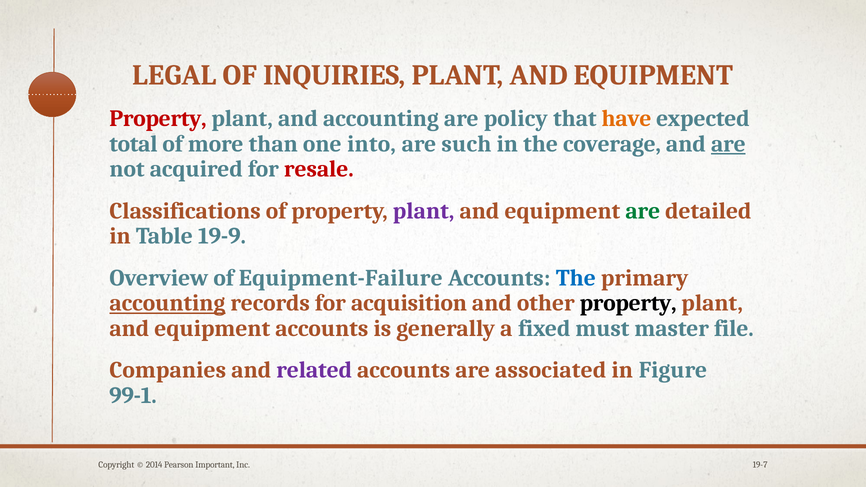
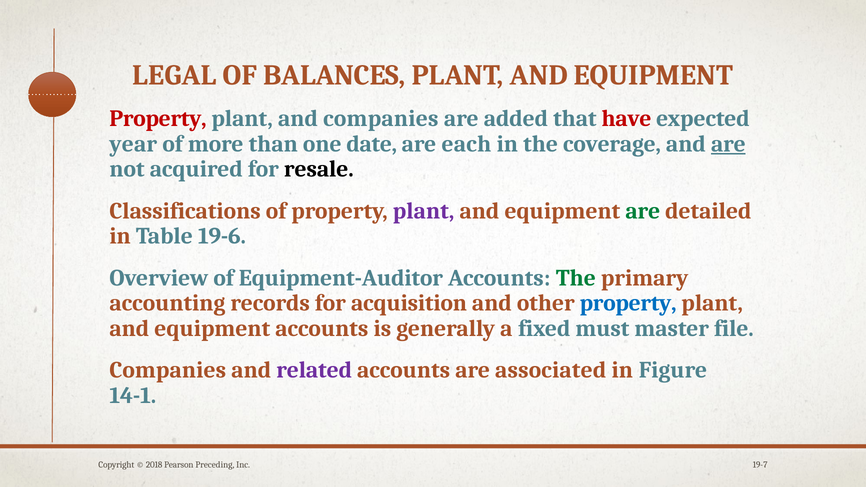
INQUIRIES: INQUIRIES -> BALANCES
and accounting: accounting -> companies
policy: policy -> added
have colour: orange -> red
total: total -> year
into: into -> date
such: such -> each
resale colour: red -> black
19-9: 19-9 -> 19-6
Equipment-Failure: Equipment-Failure -> Equipment-Auditor
The at (576, 278) colour: blue -> green
accounting at (167, 303) underline: present -> none
property at (628, 303) colour: black -> blue
99-1: 99-1 -> 14-1
2014: 2014 -> 2018
Important: Important -> Preceding
